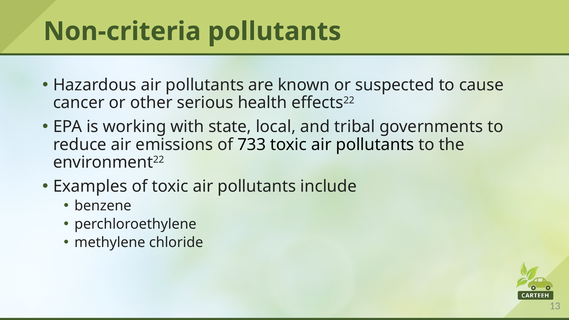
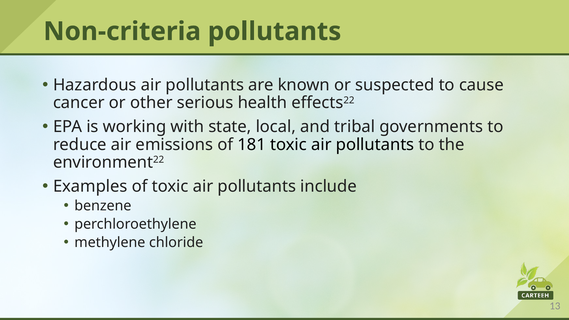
733: 733 -> 181
